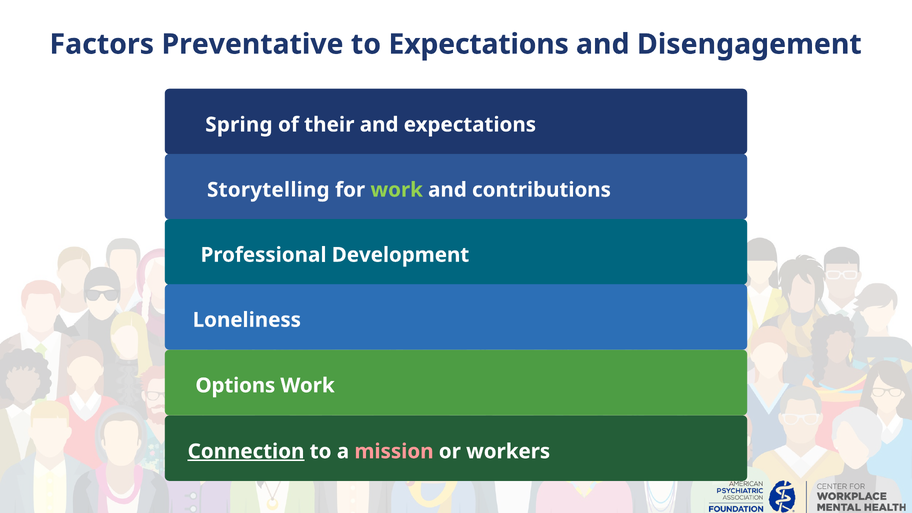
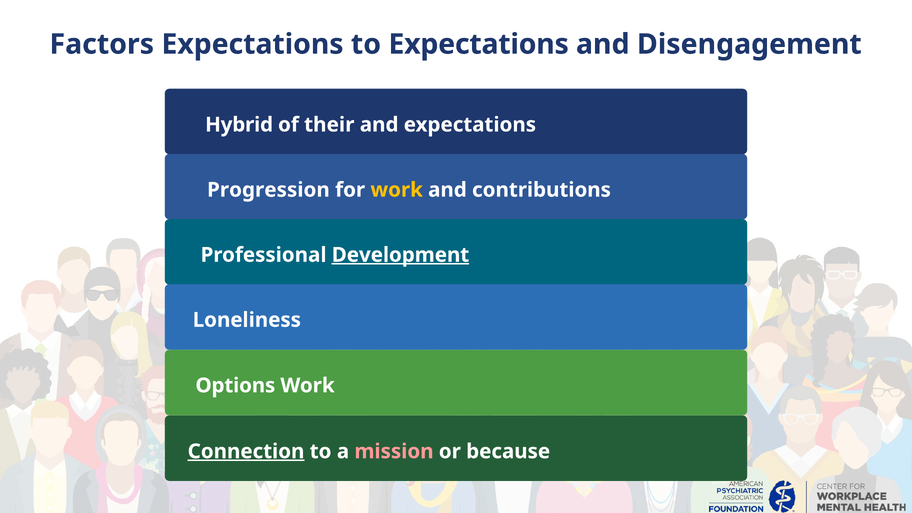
Factors Preventative: Preventative -> Expectations
Spring: Spring -> Hybrid
Storytelling: Storytelling -> Progression
work at (397, 190) colour: light green -> yellow
Development underline: none -> present
workers: workers -> because
